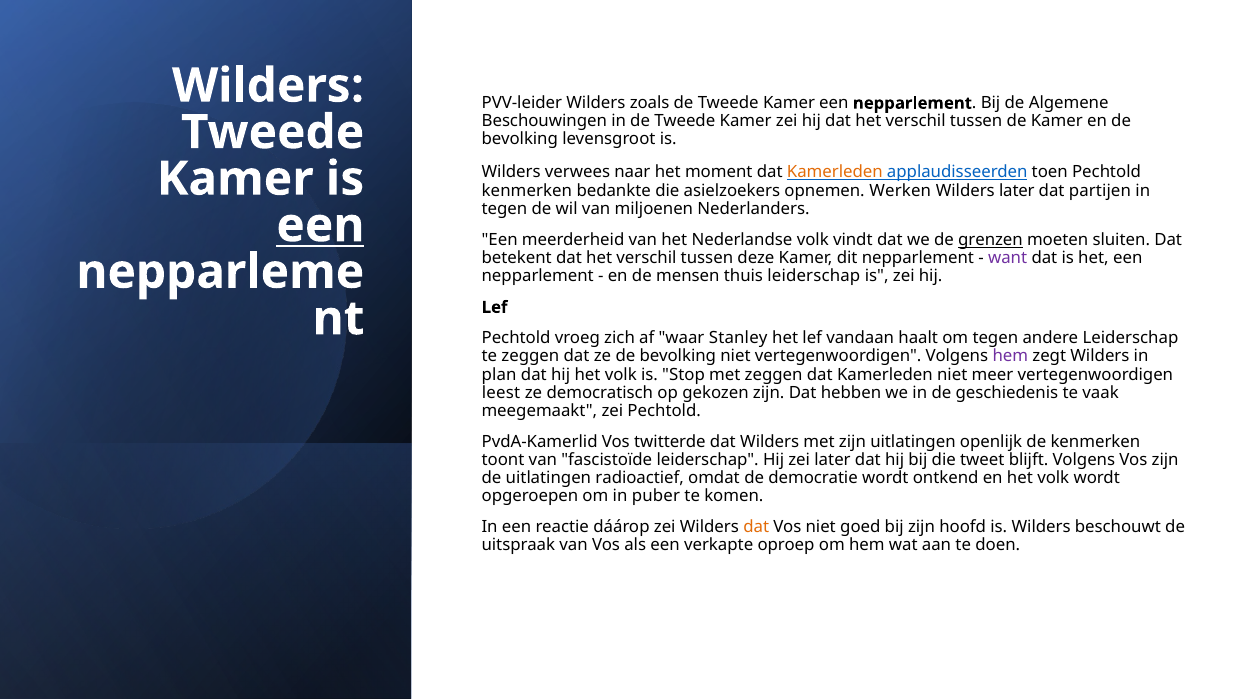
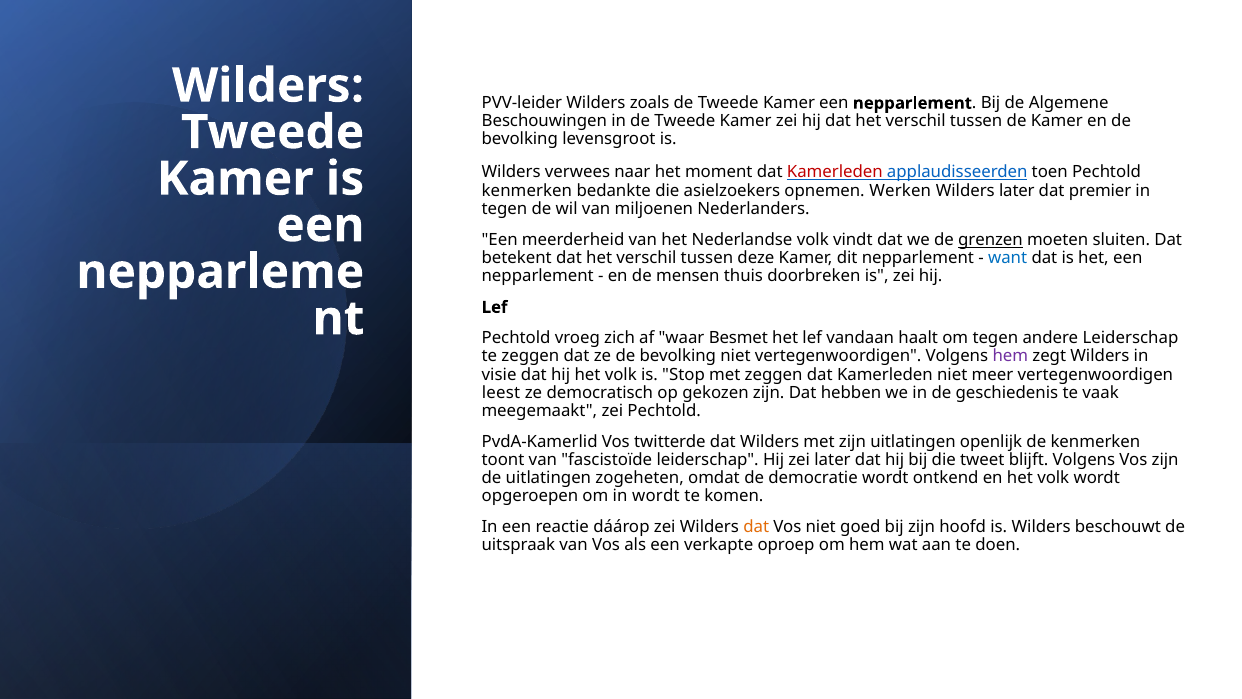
Kamerleden at (835, 172) colour: orange -> red
partijen: partijen -> premier
een at (320, 225) underline: present -> none
want colour: purple -> blue
thuis leiderschap: leiderschap -> doorbreken
Stanley: Stanley -> Besmet
plan: plan -> visie
radioactief: radioactief -> zogeheten
in puber: puber -> wordt
